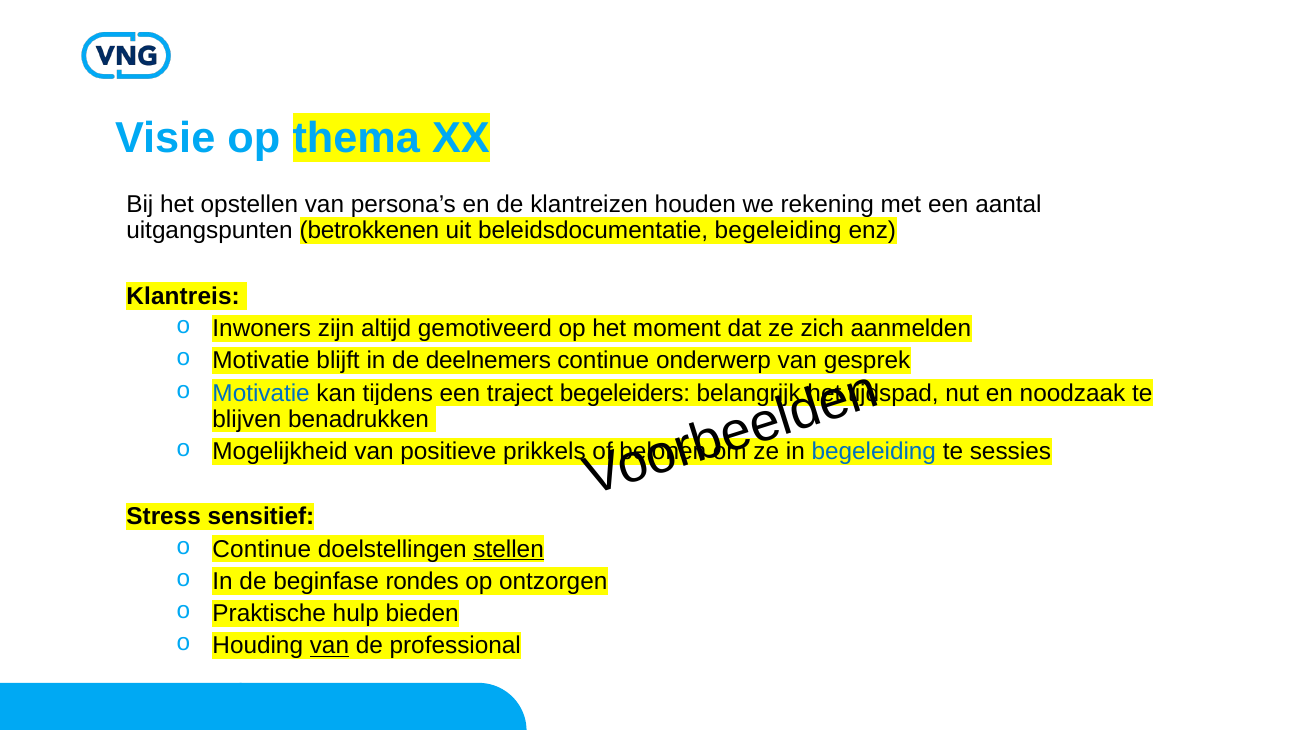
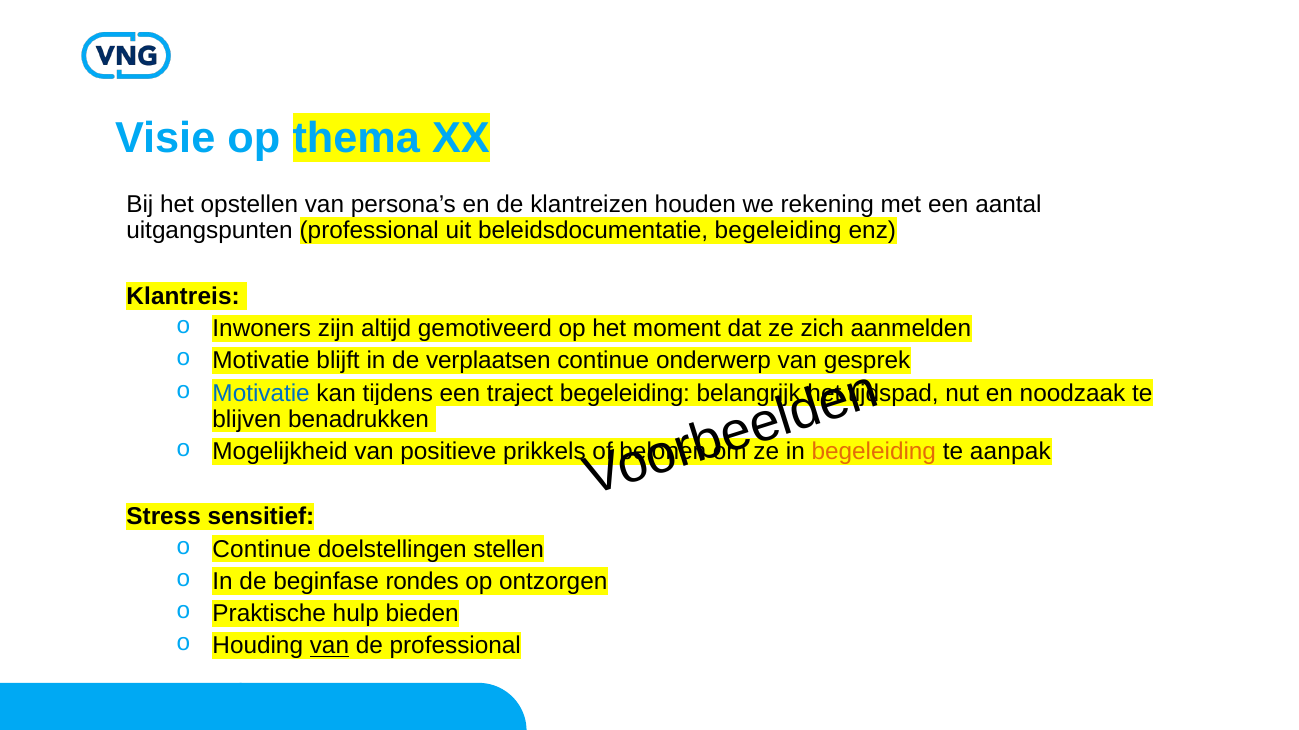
uitgangspunten betrokkenen: betrokkenen -> professional
deelnemers: deelnemers -> verplaatsen
traject begeleiders: begeleiders -> begeleiding
begeleiding at (874, 452) colour: blue -> orange
sessies: sessies -> aanpak
stellen underline: present -> none
